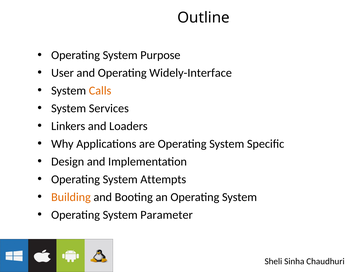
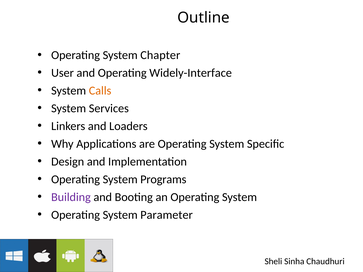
Purpose: Purpose -> Chapter
Attempts: Attempts -> Programs
Building colour: orange -> purple
